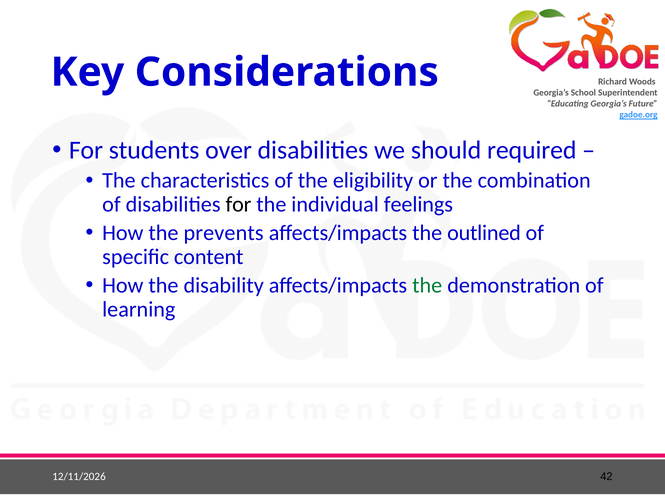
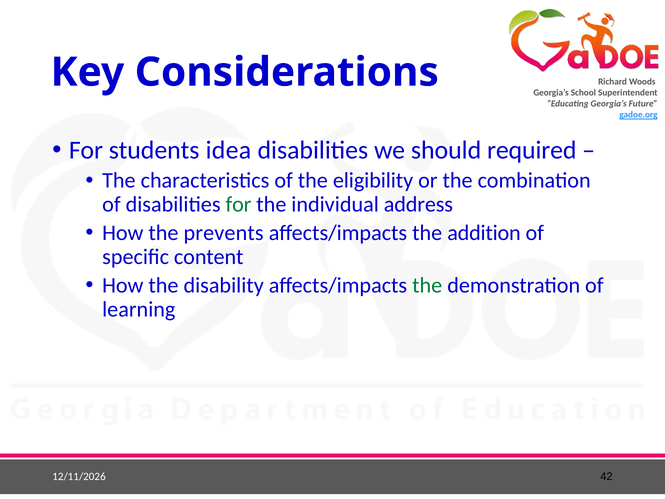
over: over -> idea
for at (239, 204) colour: black -> green
feelings: feelings -> address
outlined: outlined -> addition
